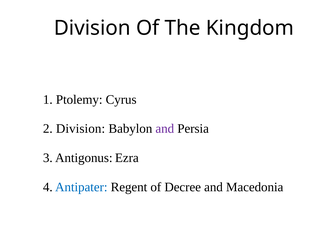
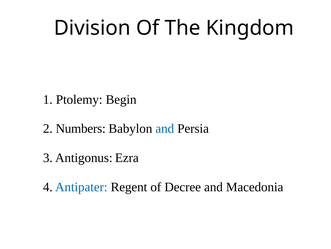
Cyrus: Cyrus -> Begin
2 Division: Division -> Numbers
and at (165, 128) colour: purple -> blue
